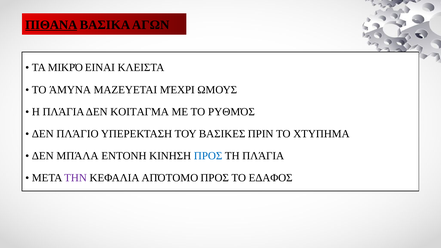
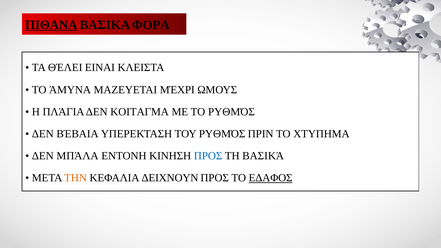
ΑΓΩΝ: ΑΓΩΝ -> ΦΟΡΑ
ΜΙΚΡΌ: ΜΙΚΡΌ -> ΘΈΛΕΙ
ΠΛΆΓΙΟ: ΠΛΆΓΙΟ -> ΒΈΒΑΙΑ
ΤΟΥ ΒΑΣΙΚΕΣ: ΒΑΣΙΚΕΣ -> ΡΥΘΜΌΣ
ΤΗ ΠΛΆΓΙΑ: ΠΛΆΓΙΑ -> ΒΑΣΙΚΆ
ΤΗΝ colour: purple -> orange
ΑΠΌΤΟΜΟ: ΑΠΌΤΟΜΟ -> ΔΕΙΧΝΟΥΝ
ΕΔΑΦΟΣ underline: none -> present
